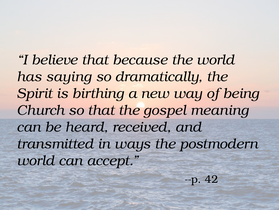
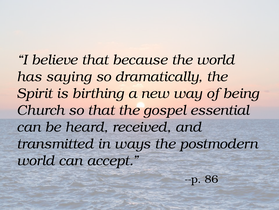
meaning: meaning -> essential
42: 42 -> 86
